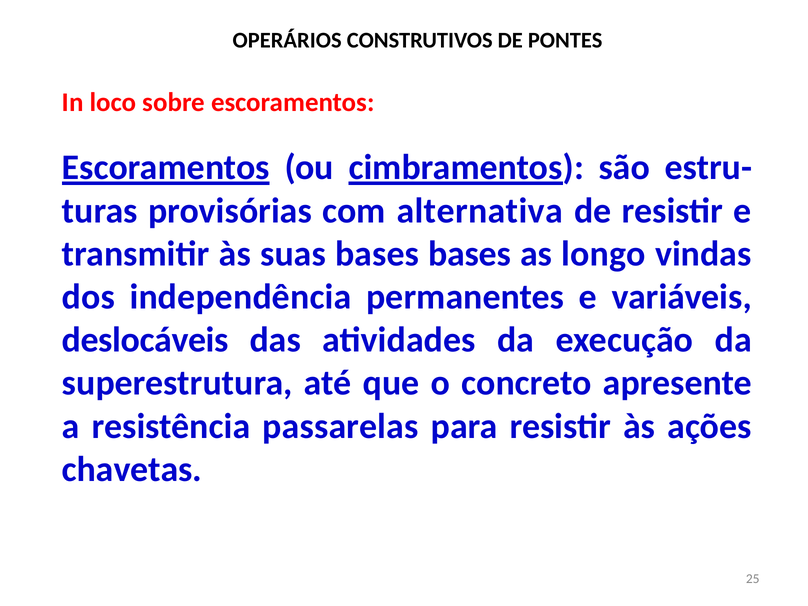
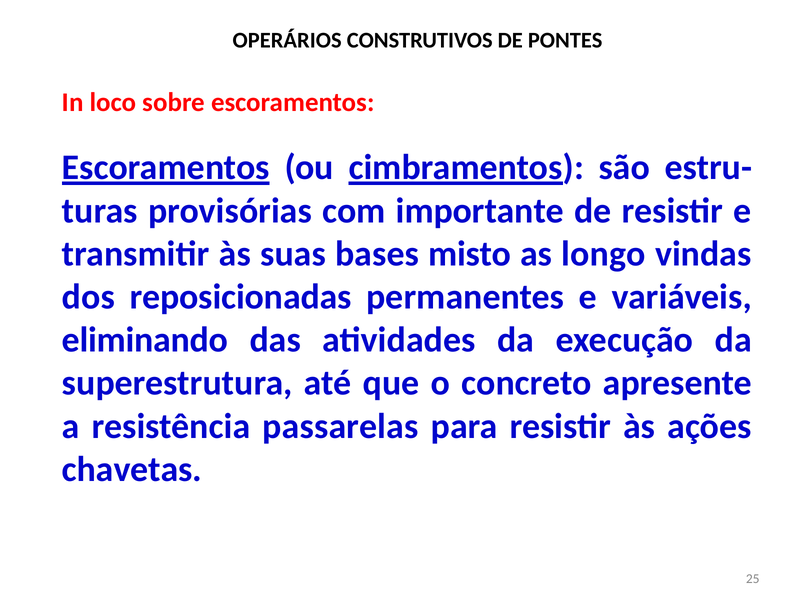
alternativa: alternativa -> importante
bases bases: bases -> misto
independência: independência -> reposicionadas
deslocáveis: deslocáveis -> eliminando
